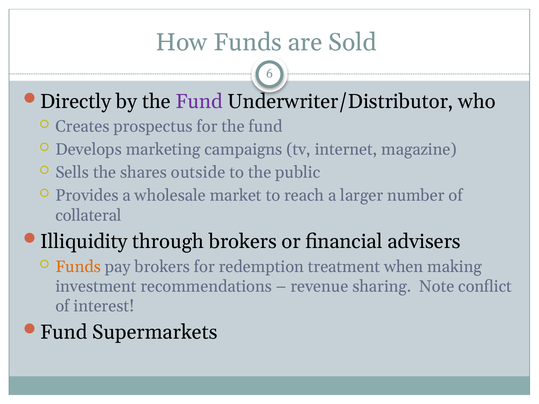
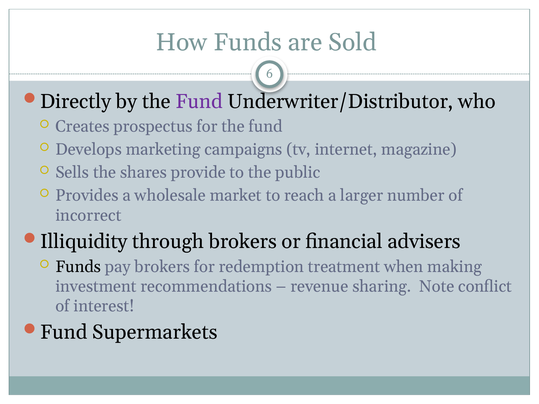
outside: outside -> provide
collateral: collateral -> incorrect
Funds at (78, 267) colour: orange -> black
